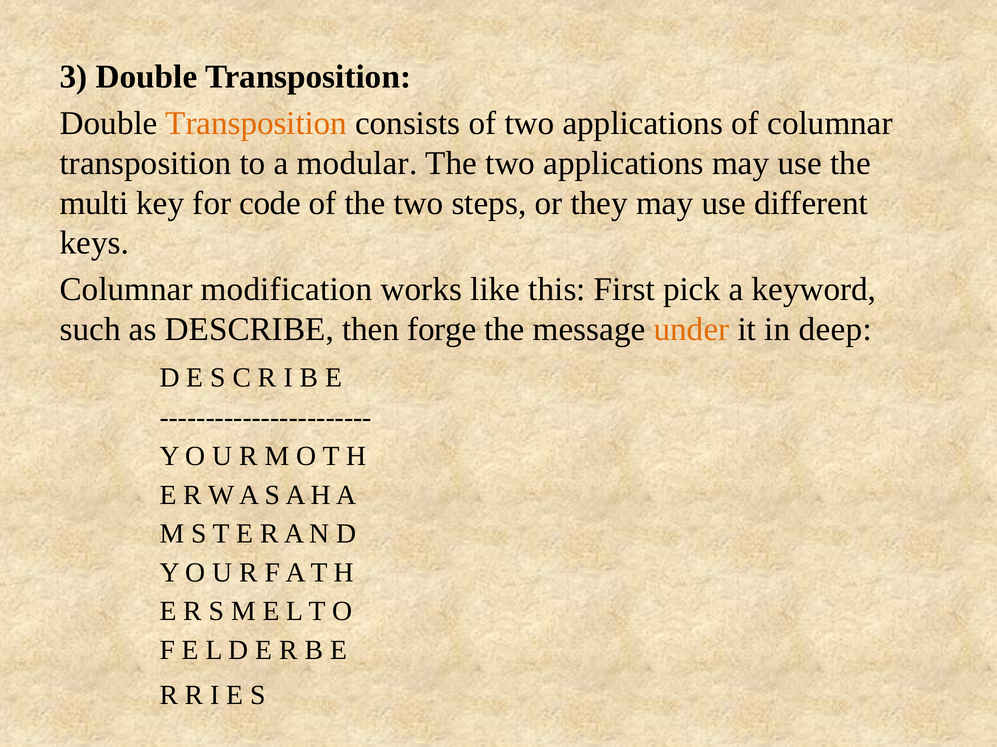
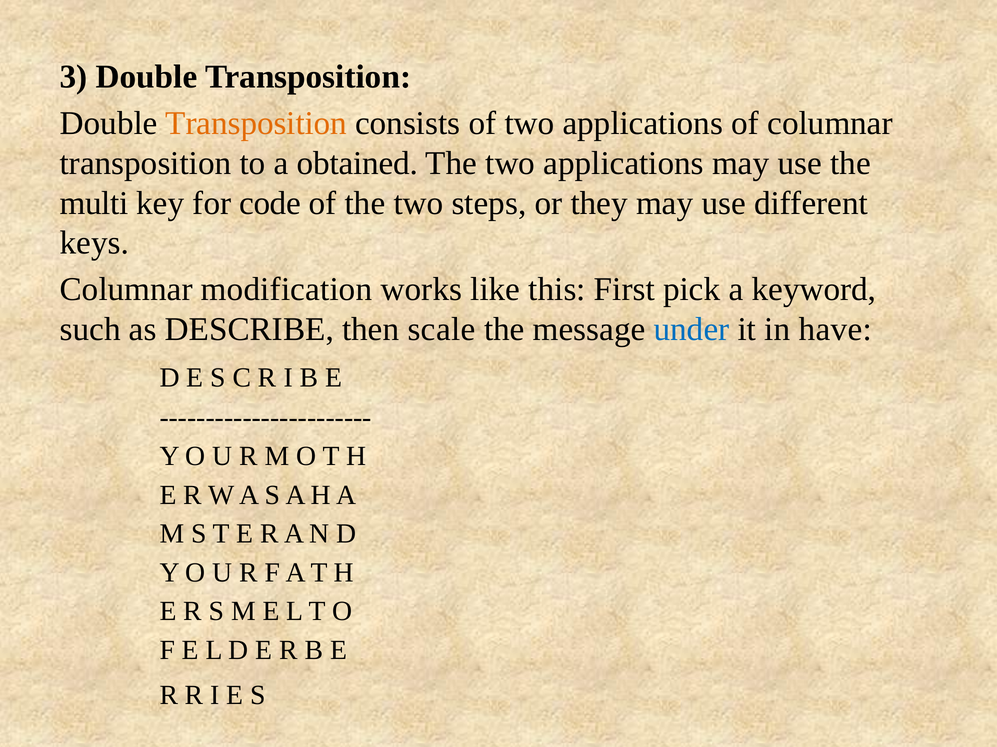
modular: modular -> obtained
forge: forge -> scale
under colour: orange -> blue
deep: deep -> have
